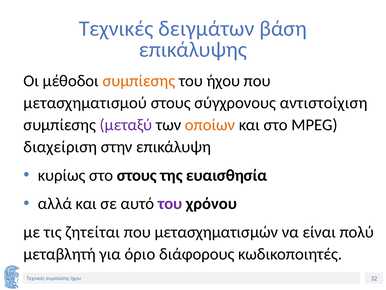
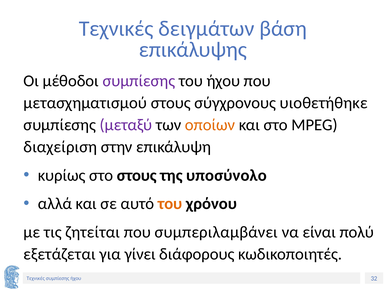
συμπίεσης at (139, 81) colour: orange -> purple
αντιστοίχιση: αντιστοίχιση -> υιοθετήθηκε
ευαισθησία: ευαισθησία -> υποσύνολο
του at (170, 203) colour: purple -> orange
μετασχηματισμών: μετασχηματισμών -> συμπεριλαμβάνει
μεταβλητή: μεταβλητή -> εξετάζεται
όριο: όριο -> γίνει
